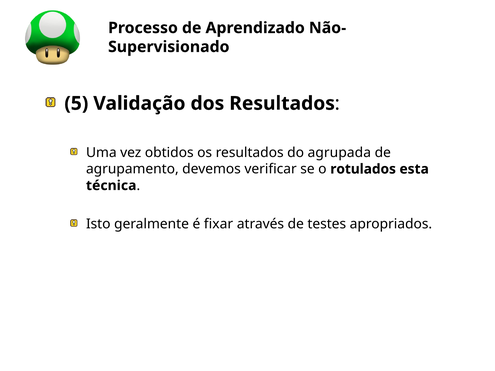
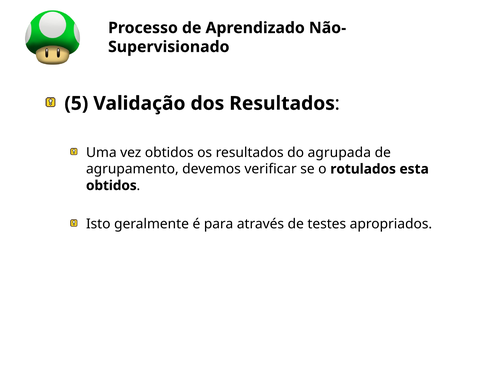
técnica at (111, 186): técnica -> obtidos
fixar: fixar -> para
